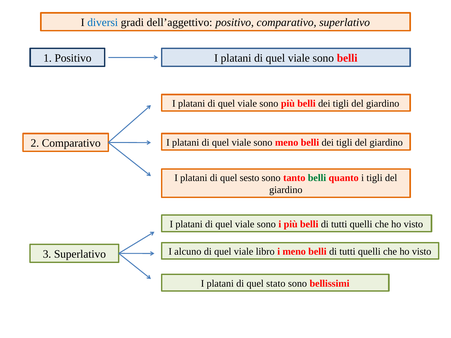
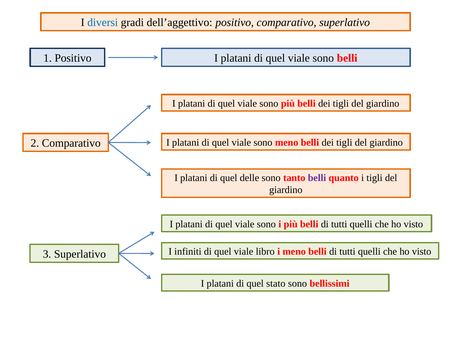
sesto: sesto -> delle
belli at (317, 178) colour: green -> purple
alcuno: alcuno -> infiniti
